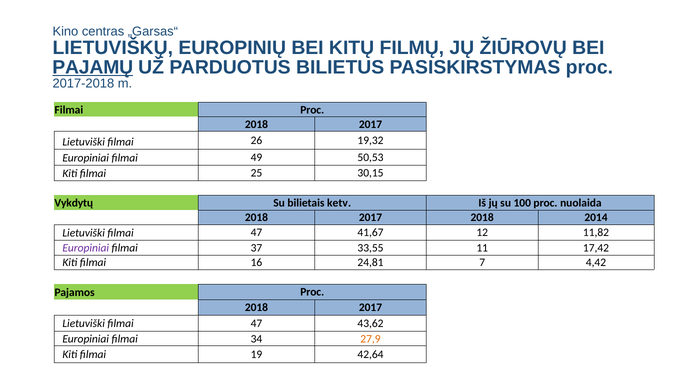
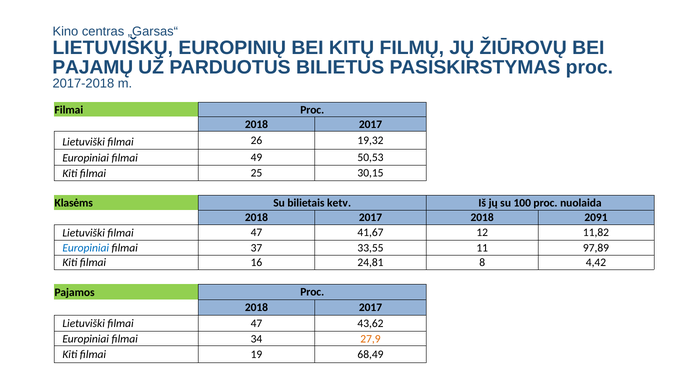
PAJAMŲ underline: present -> none
Vykdytų: Vykdytų -> Klasėms
2014: 2014 -> 2091
Europiniai at (86, 248) colour: purple -> blue
17,42: 17,42 -> 97,89
7: 7 -> 8
42,64: 42,64 -> 68,49
